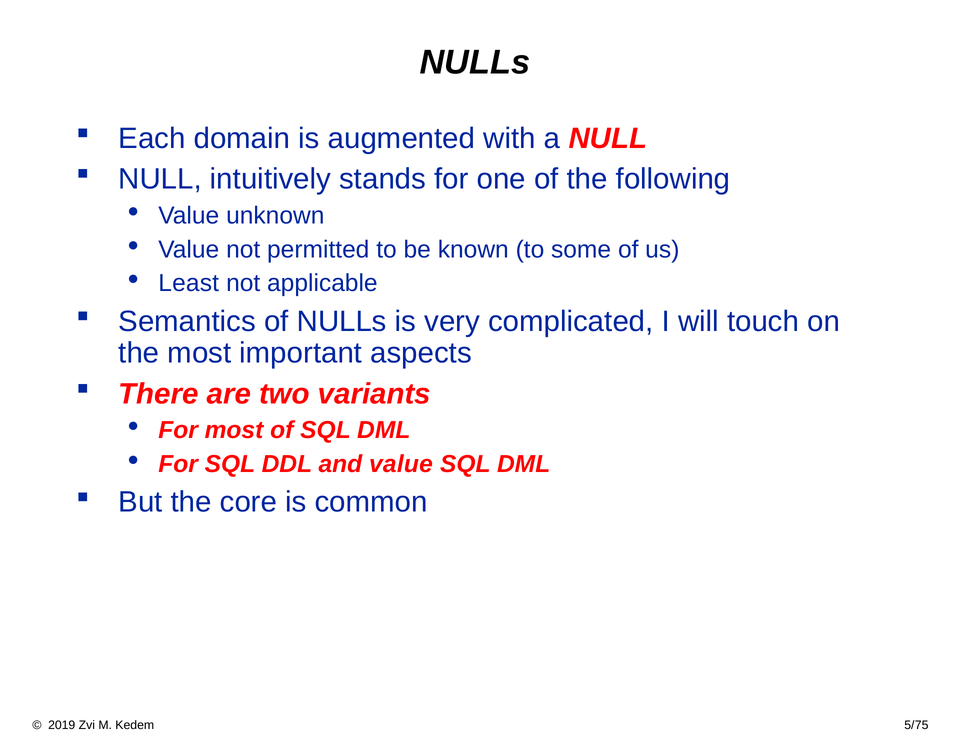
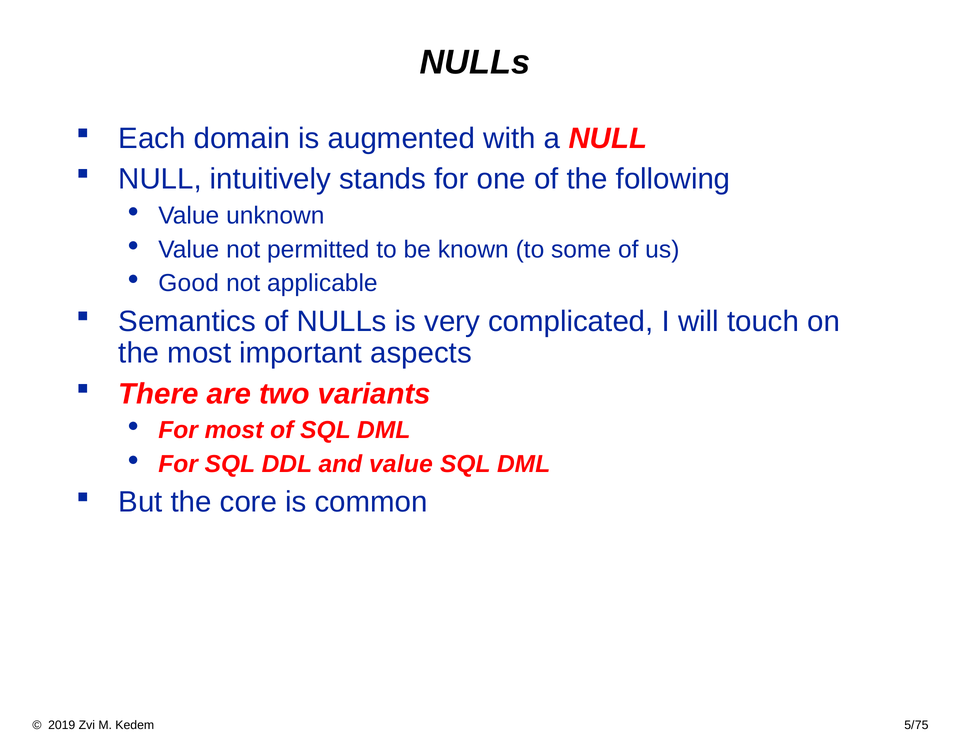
Least: Least -> Good
